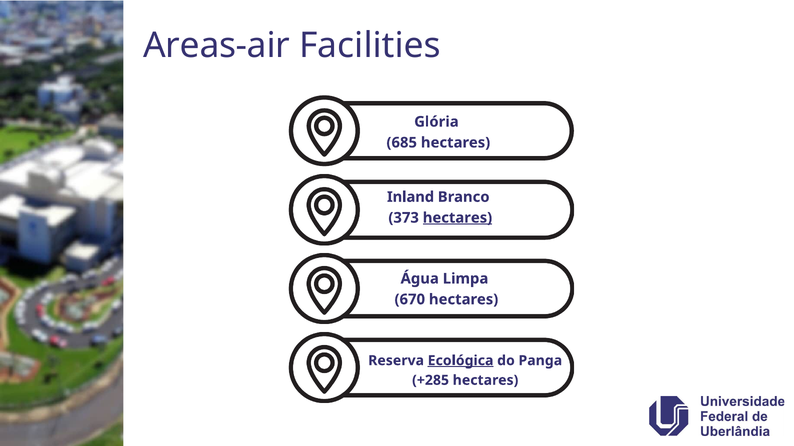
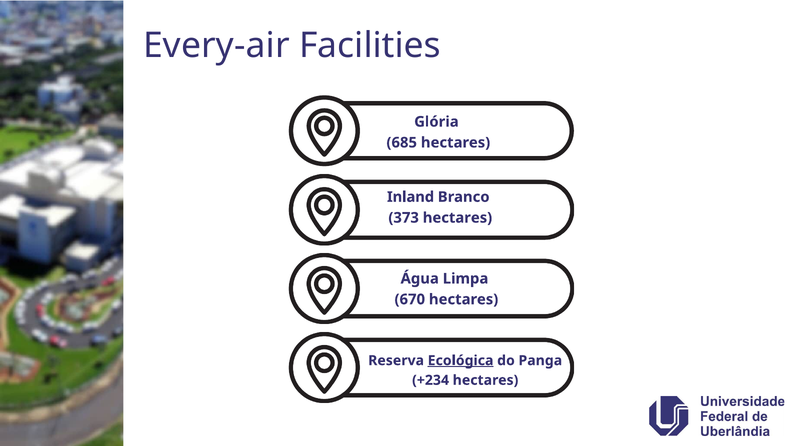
Areas-air: Areas-air -> Every-air
hectares at (457, 218) underline: present -> none
+285: +285 -> +234
